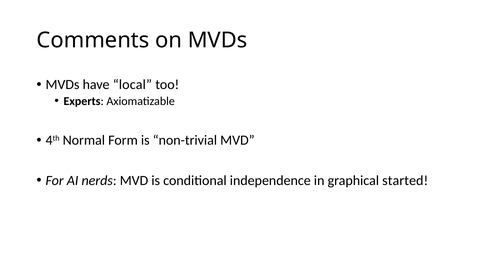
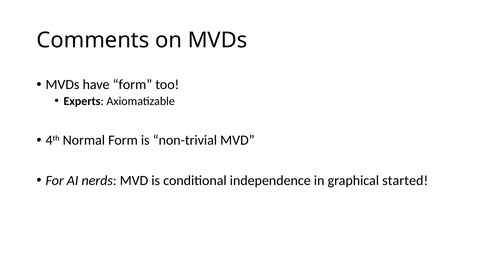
have local: local -> form
